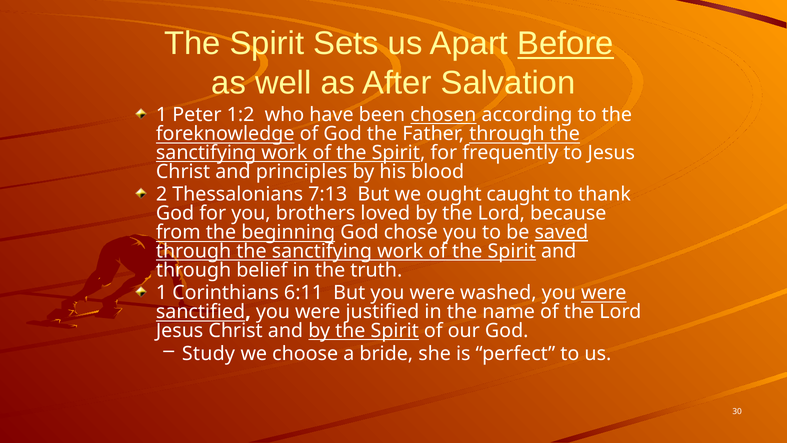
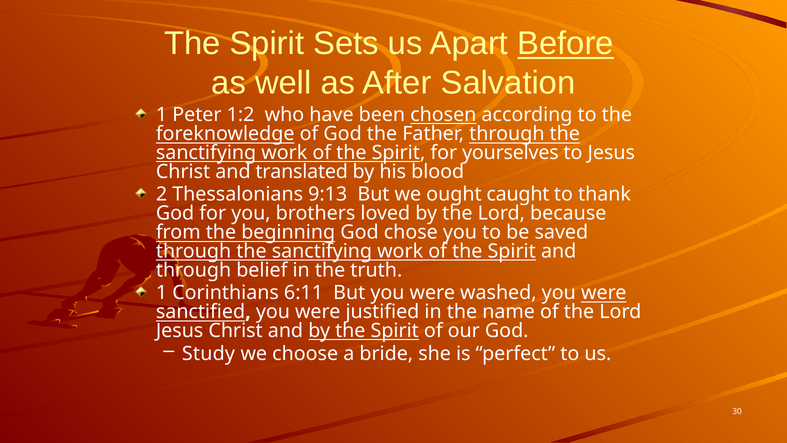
frequently: frequently -> yourselves
principles: principles -> translated
7:13: 7:13 -> 9:13
saved underline: present -> none
